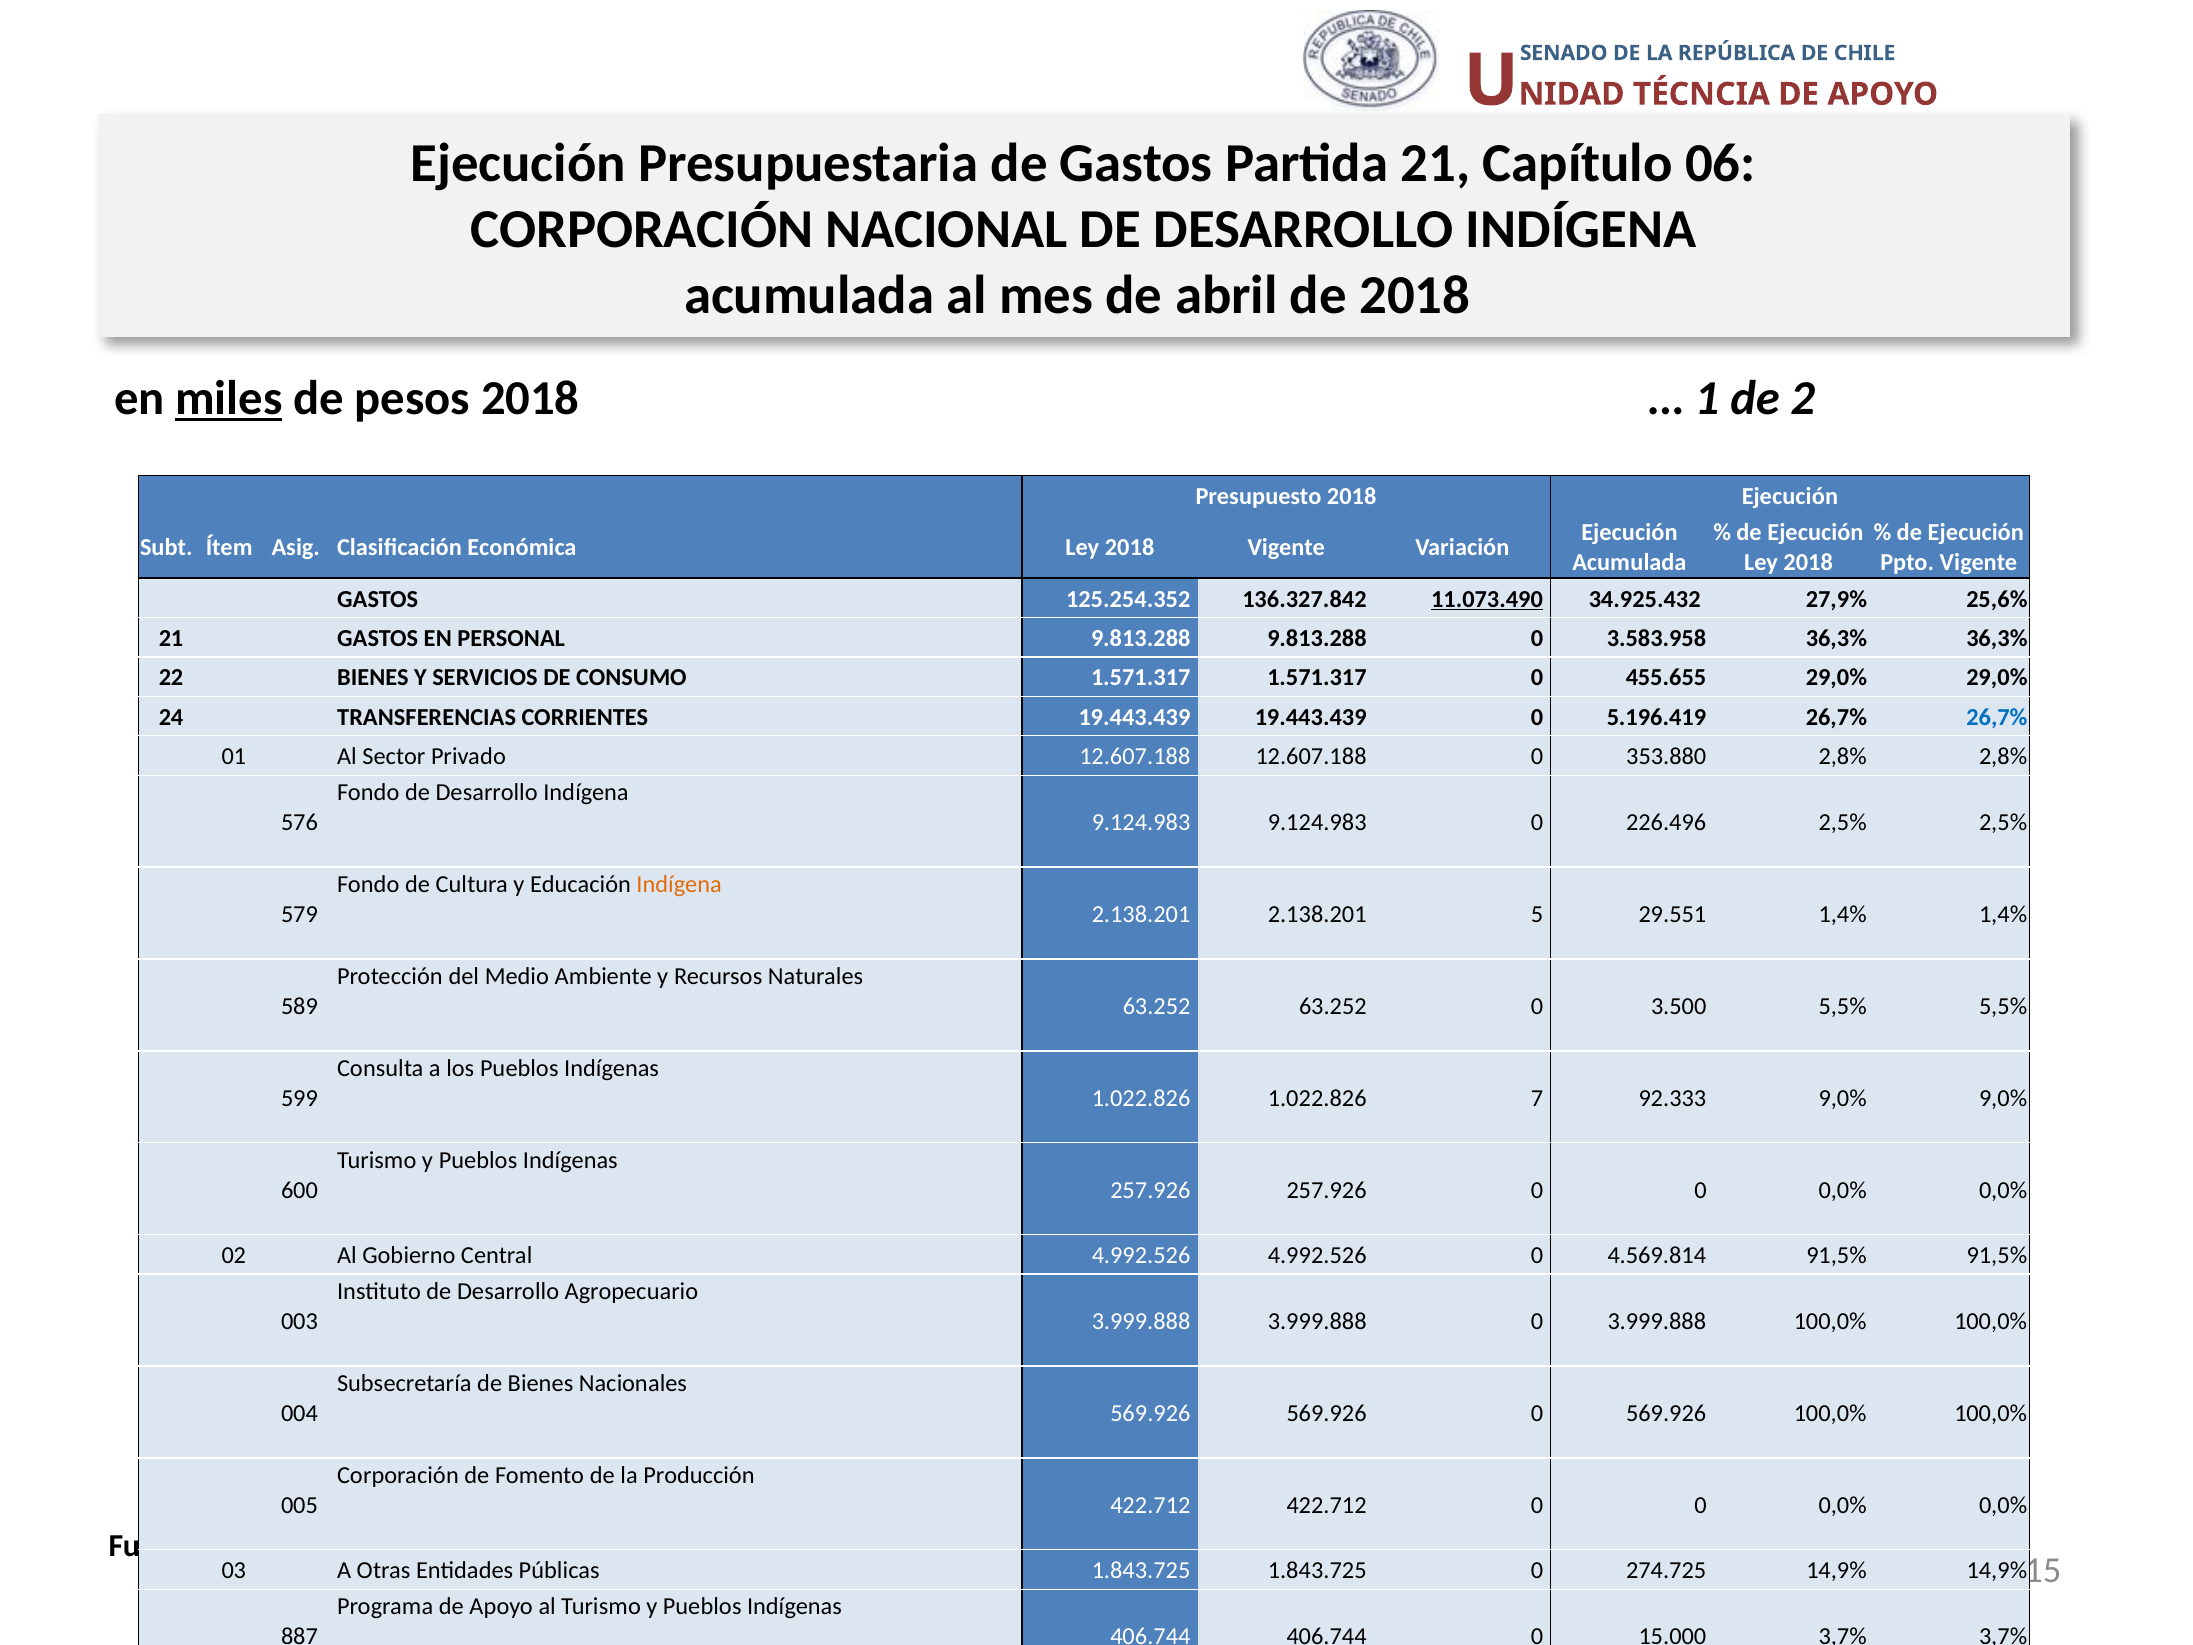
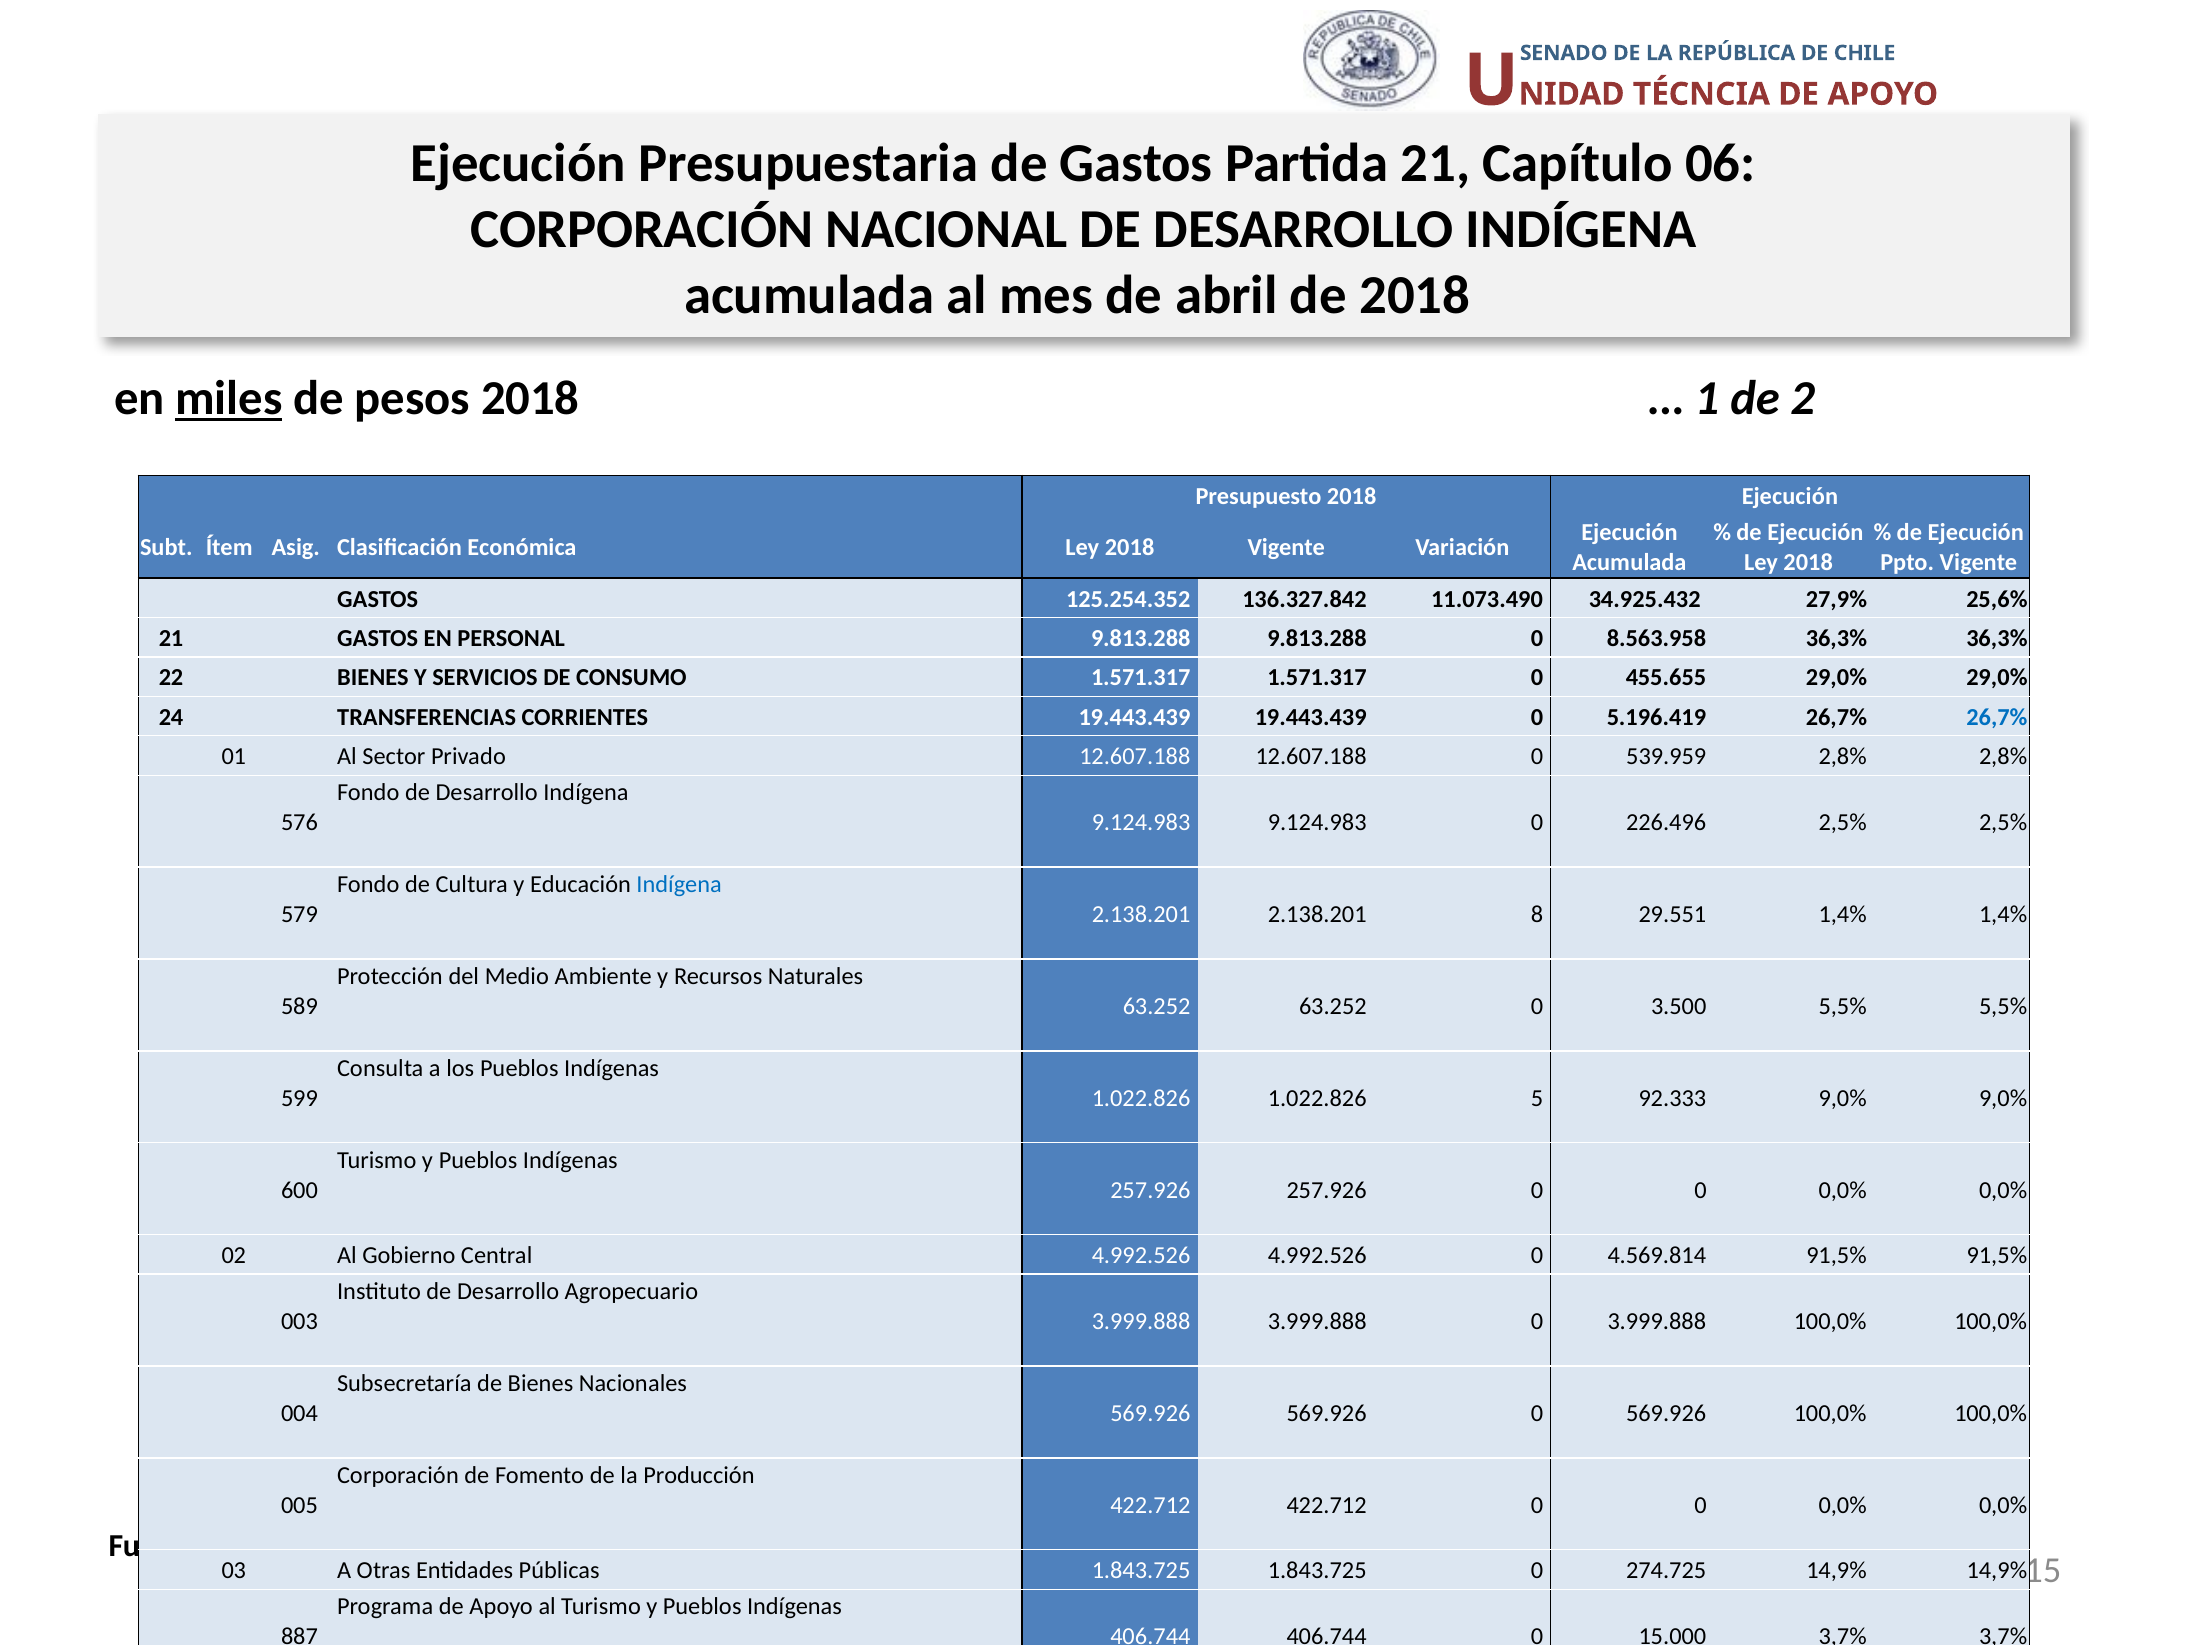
11.073.490 underline: present -> none
3.583.958: 3.583.958 -> 8.563.958
353.880: 353.880 -> 539.959
Indígena at (679, 884) colour: orange -> blue
5: 5 -> 8
7: 7 -> 5
